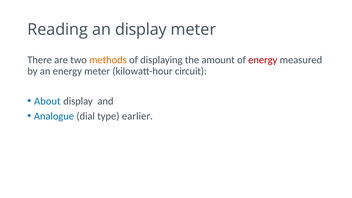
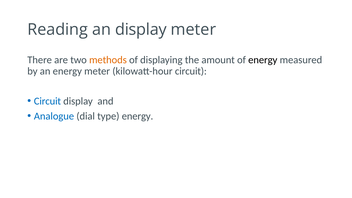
energy at (263, 60) colour: red -> black
About at (47, 101): About -> Circuit
type earlier: earlier -> energy
